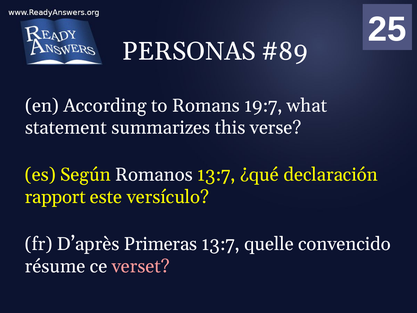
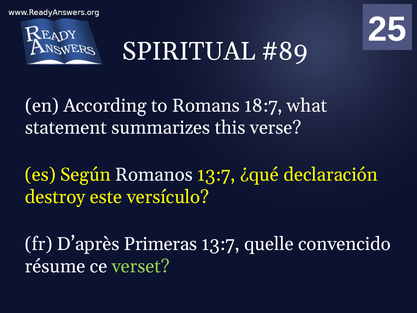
PERSONAS: PERSONAS -> SPIRITUAL
19:7: 19:7 -> 18:7
rapport: rapport -> destroy
verset colour: pink -> light green
